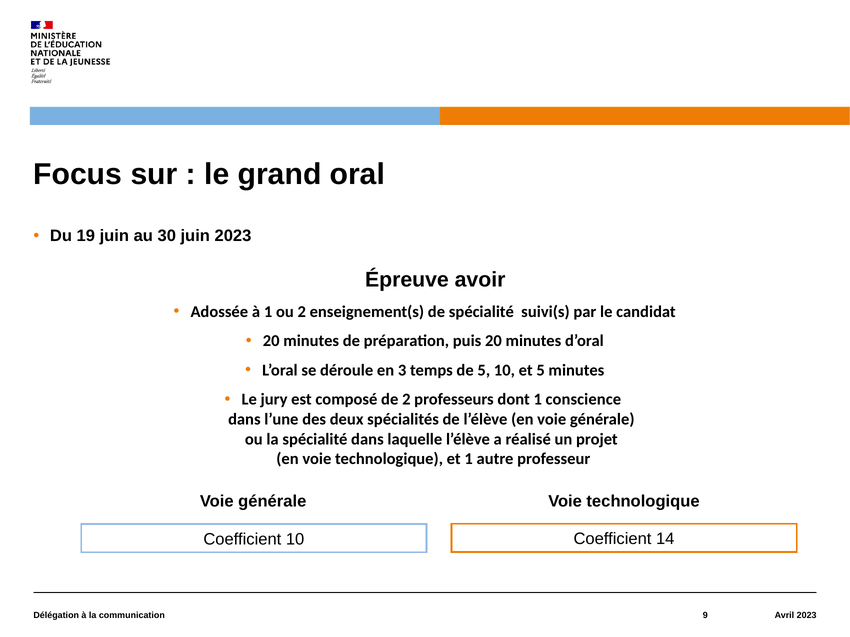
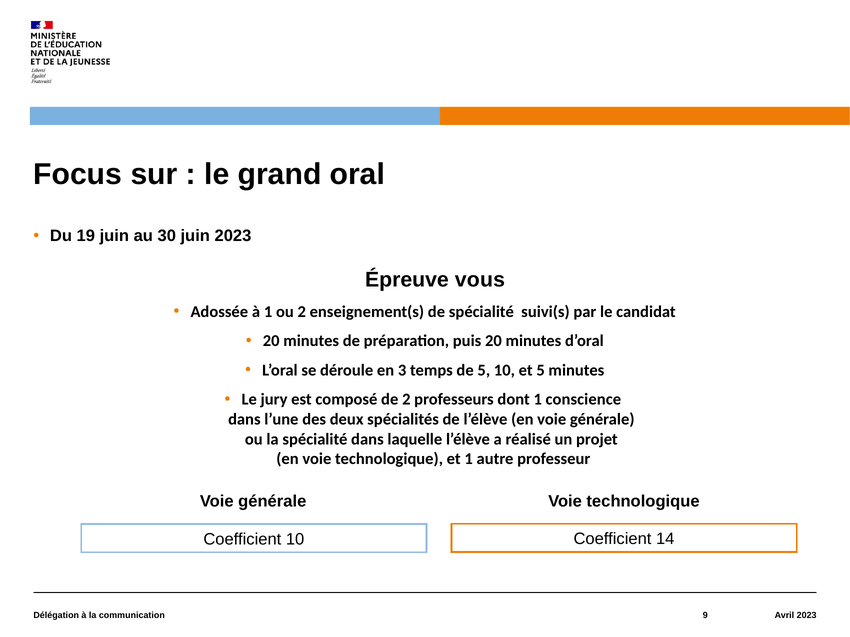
avoir: avoir -> vous
